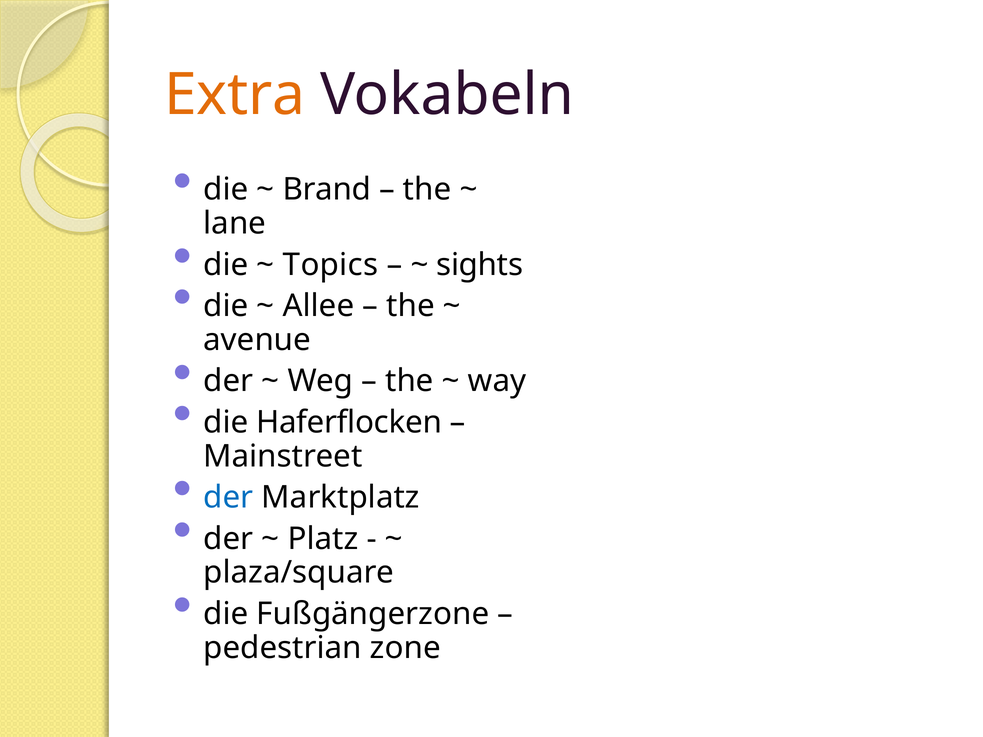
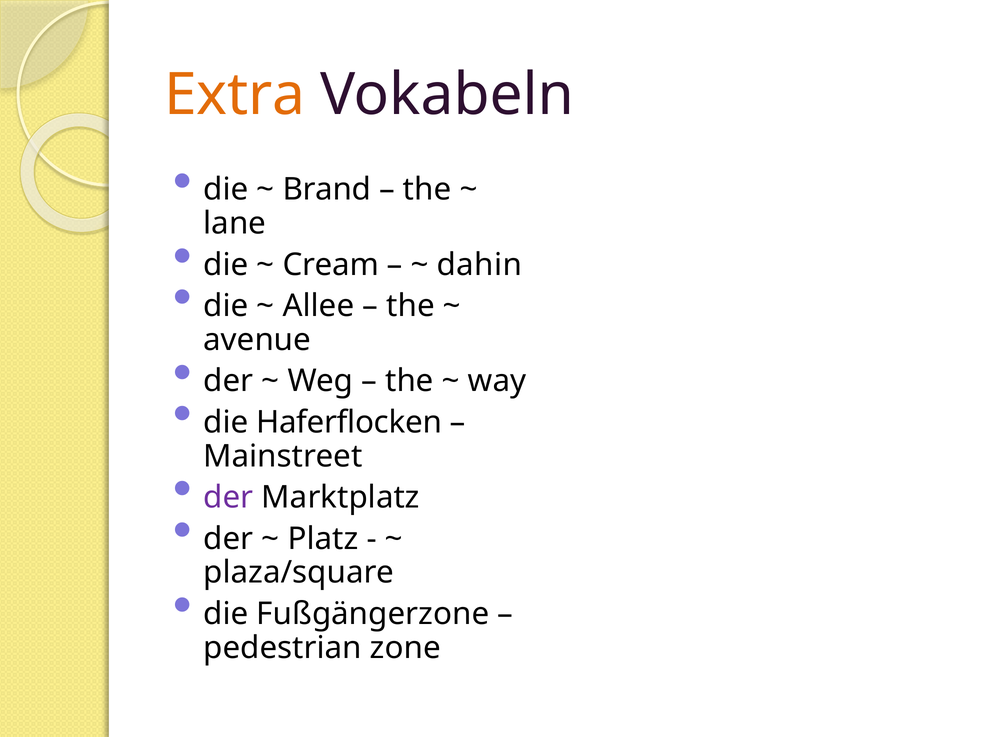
Topics: Topics -> Cream
sights: sights -> dahin
der at (228, 498) colour: blue -> purple
